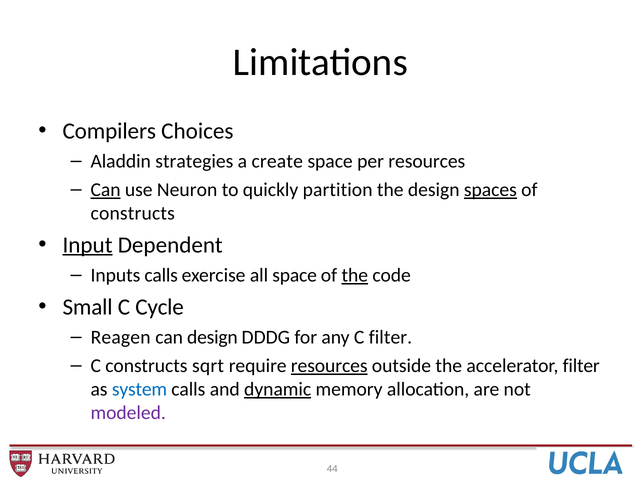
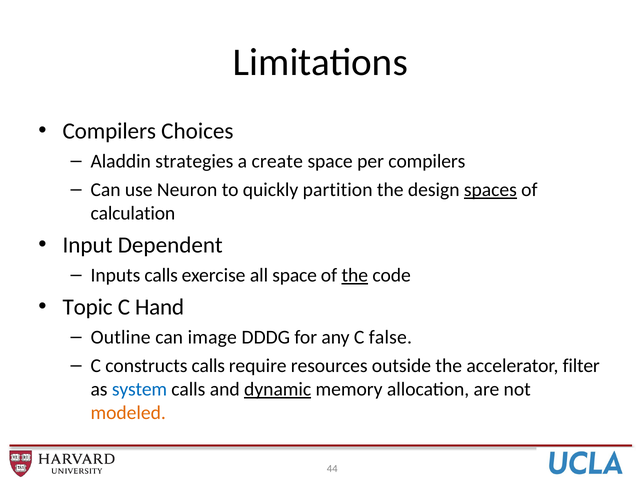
per resources: resources -> compilers
Can at (106, 190) underline: present -> none
constructs at (133, 213): constructs -> calculation
Input underline: present -> none
Small: Small -> Topic
Cycle: Cycle -> Hand
Reagen: Reagen -> Outline
can design: design -> image
C filter: filter -> false
constructs sqrt: sqrt -> calls
resources at (329, 366) underline: present -> none
modeled colour: purple -> orange
